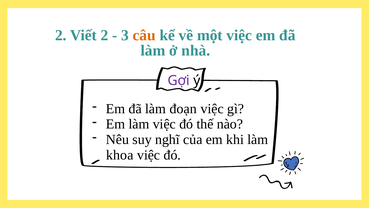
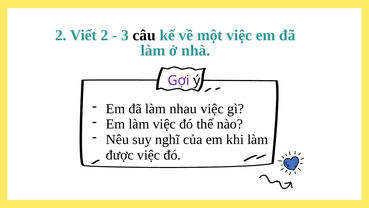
câu colour: orange -> black
đoạn: đoạn -> nhau
khoa: khoa -> được
